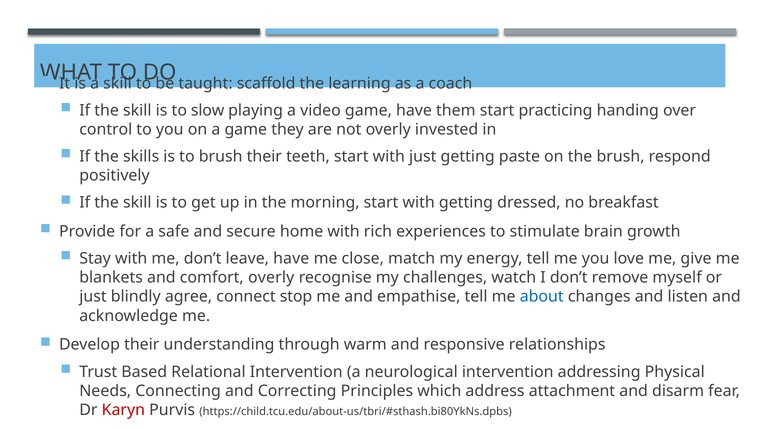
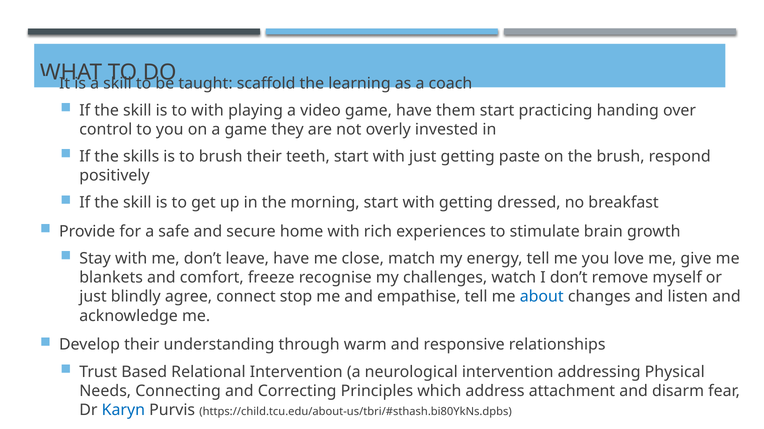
to slow: slow -> with
comfort overly: overly -> freeze
Karyn colour: red -> blue
